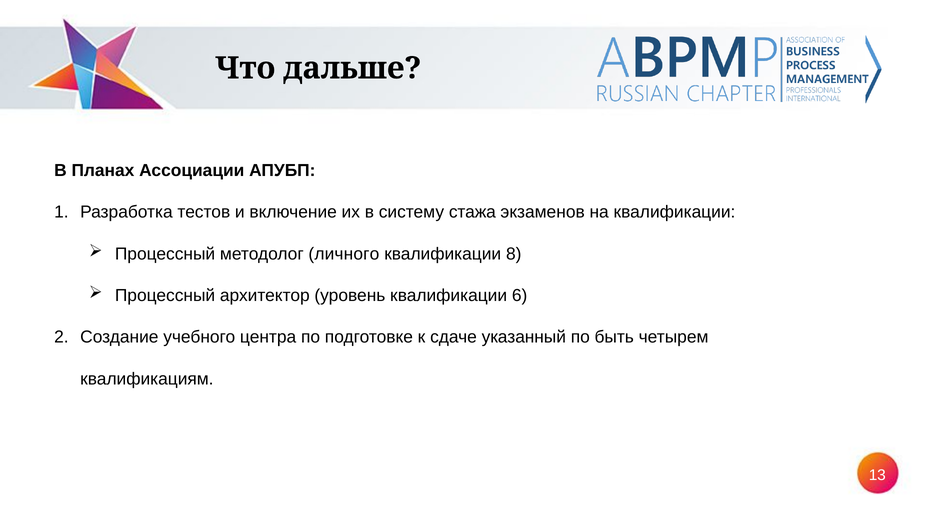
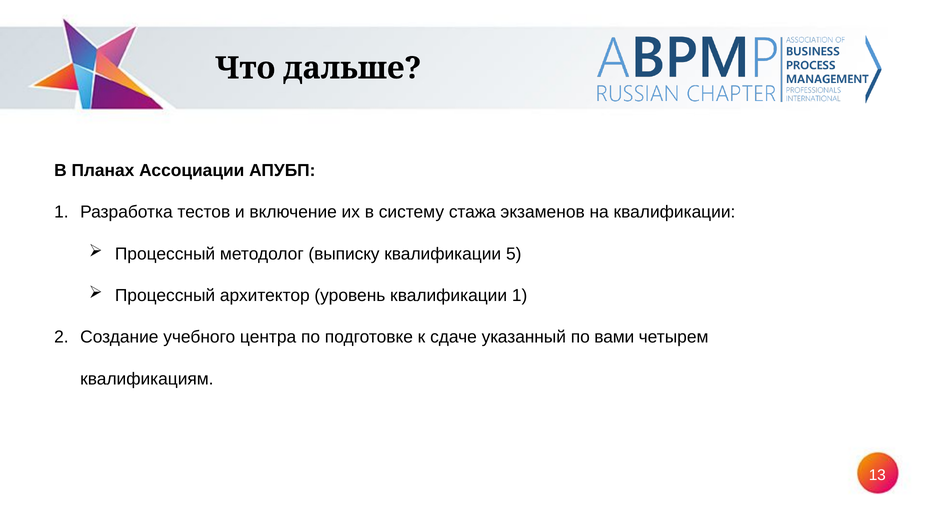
личного: личного -> выписку
8: 8 -> 5
квалификации 6: 6 -> 1
быть: быть -> вами
